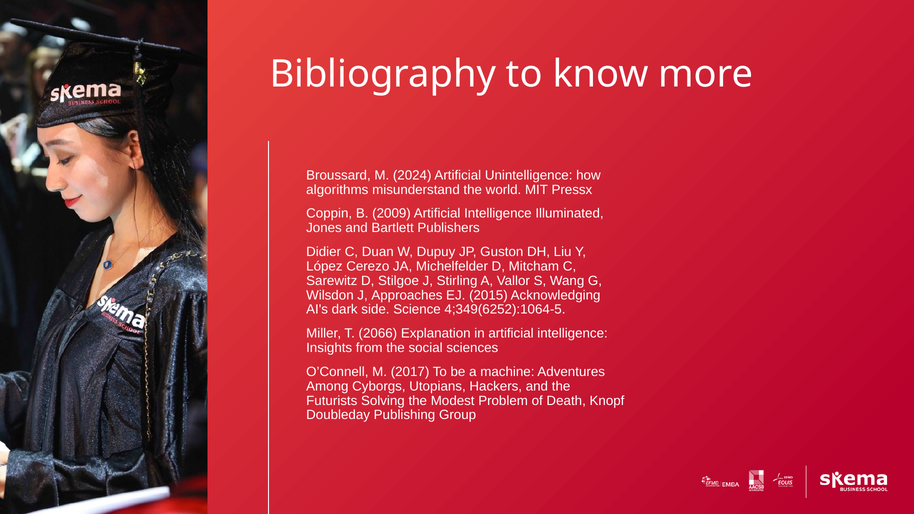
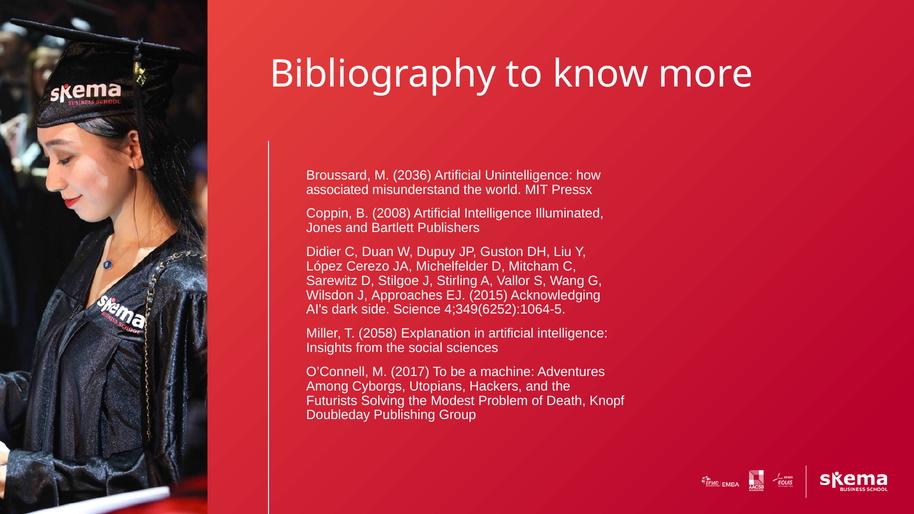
2024: 2024 -> 2036
algorithms: algorithms -> associated
2009: 2009 -> 2008
2066: 2066 -> 2058
